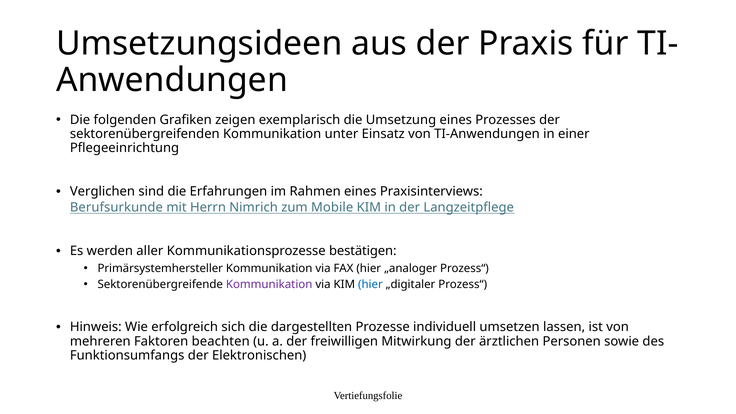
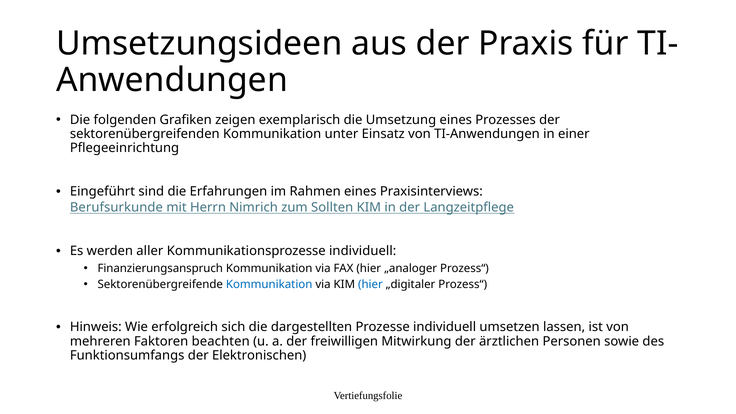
Verglichen: Verglichen -> Eingeführt
Mobile: Mobile -> Sollten
Kommunikationsprozesse bestätigen: bestätigen -> individuell
Primärsystemhersteller: Primärsystemhersteller -> Finanzierungsanspruch
Kommunikation at (269, 285) colour: purple -> blue
